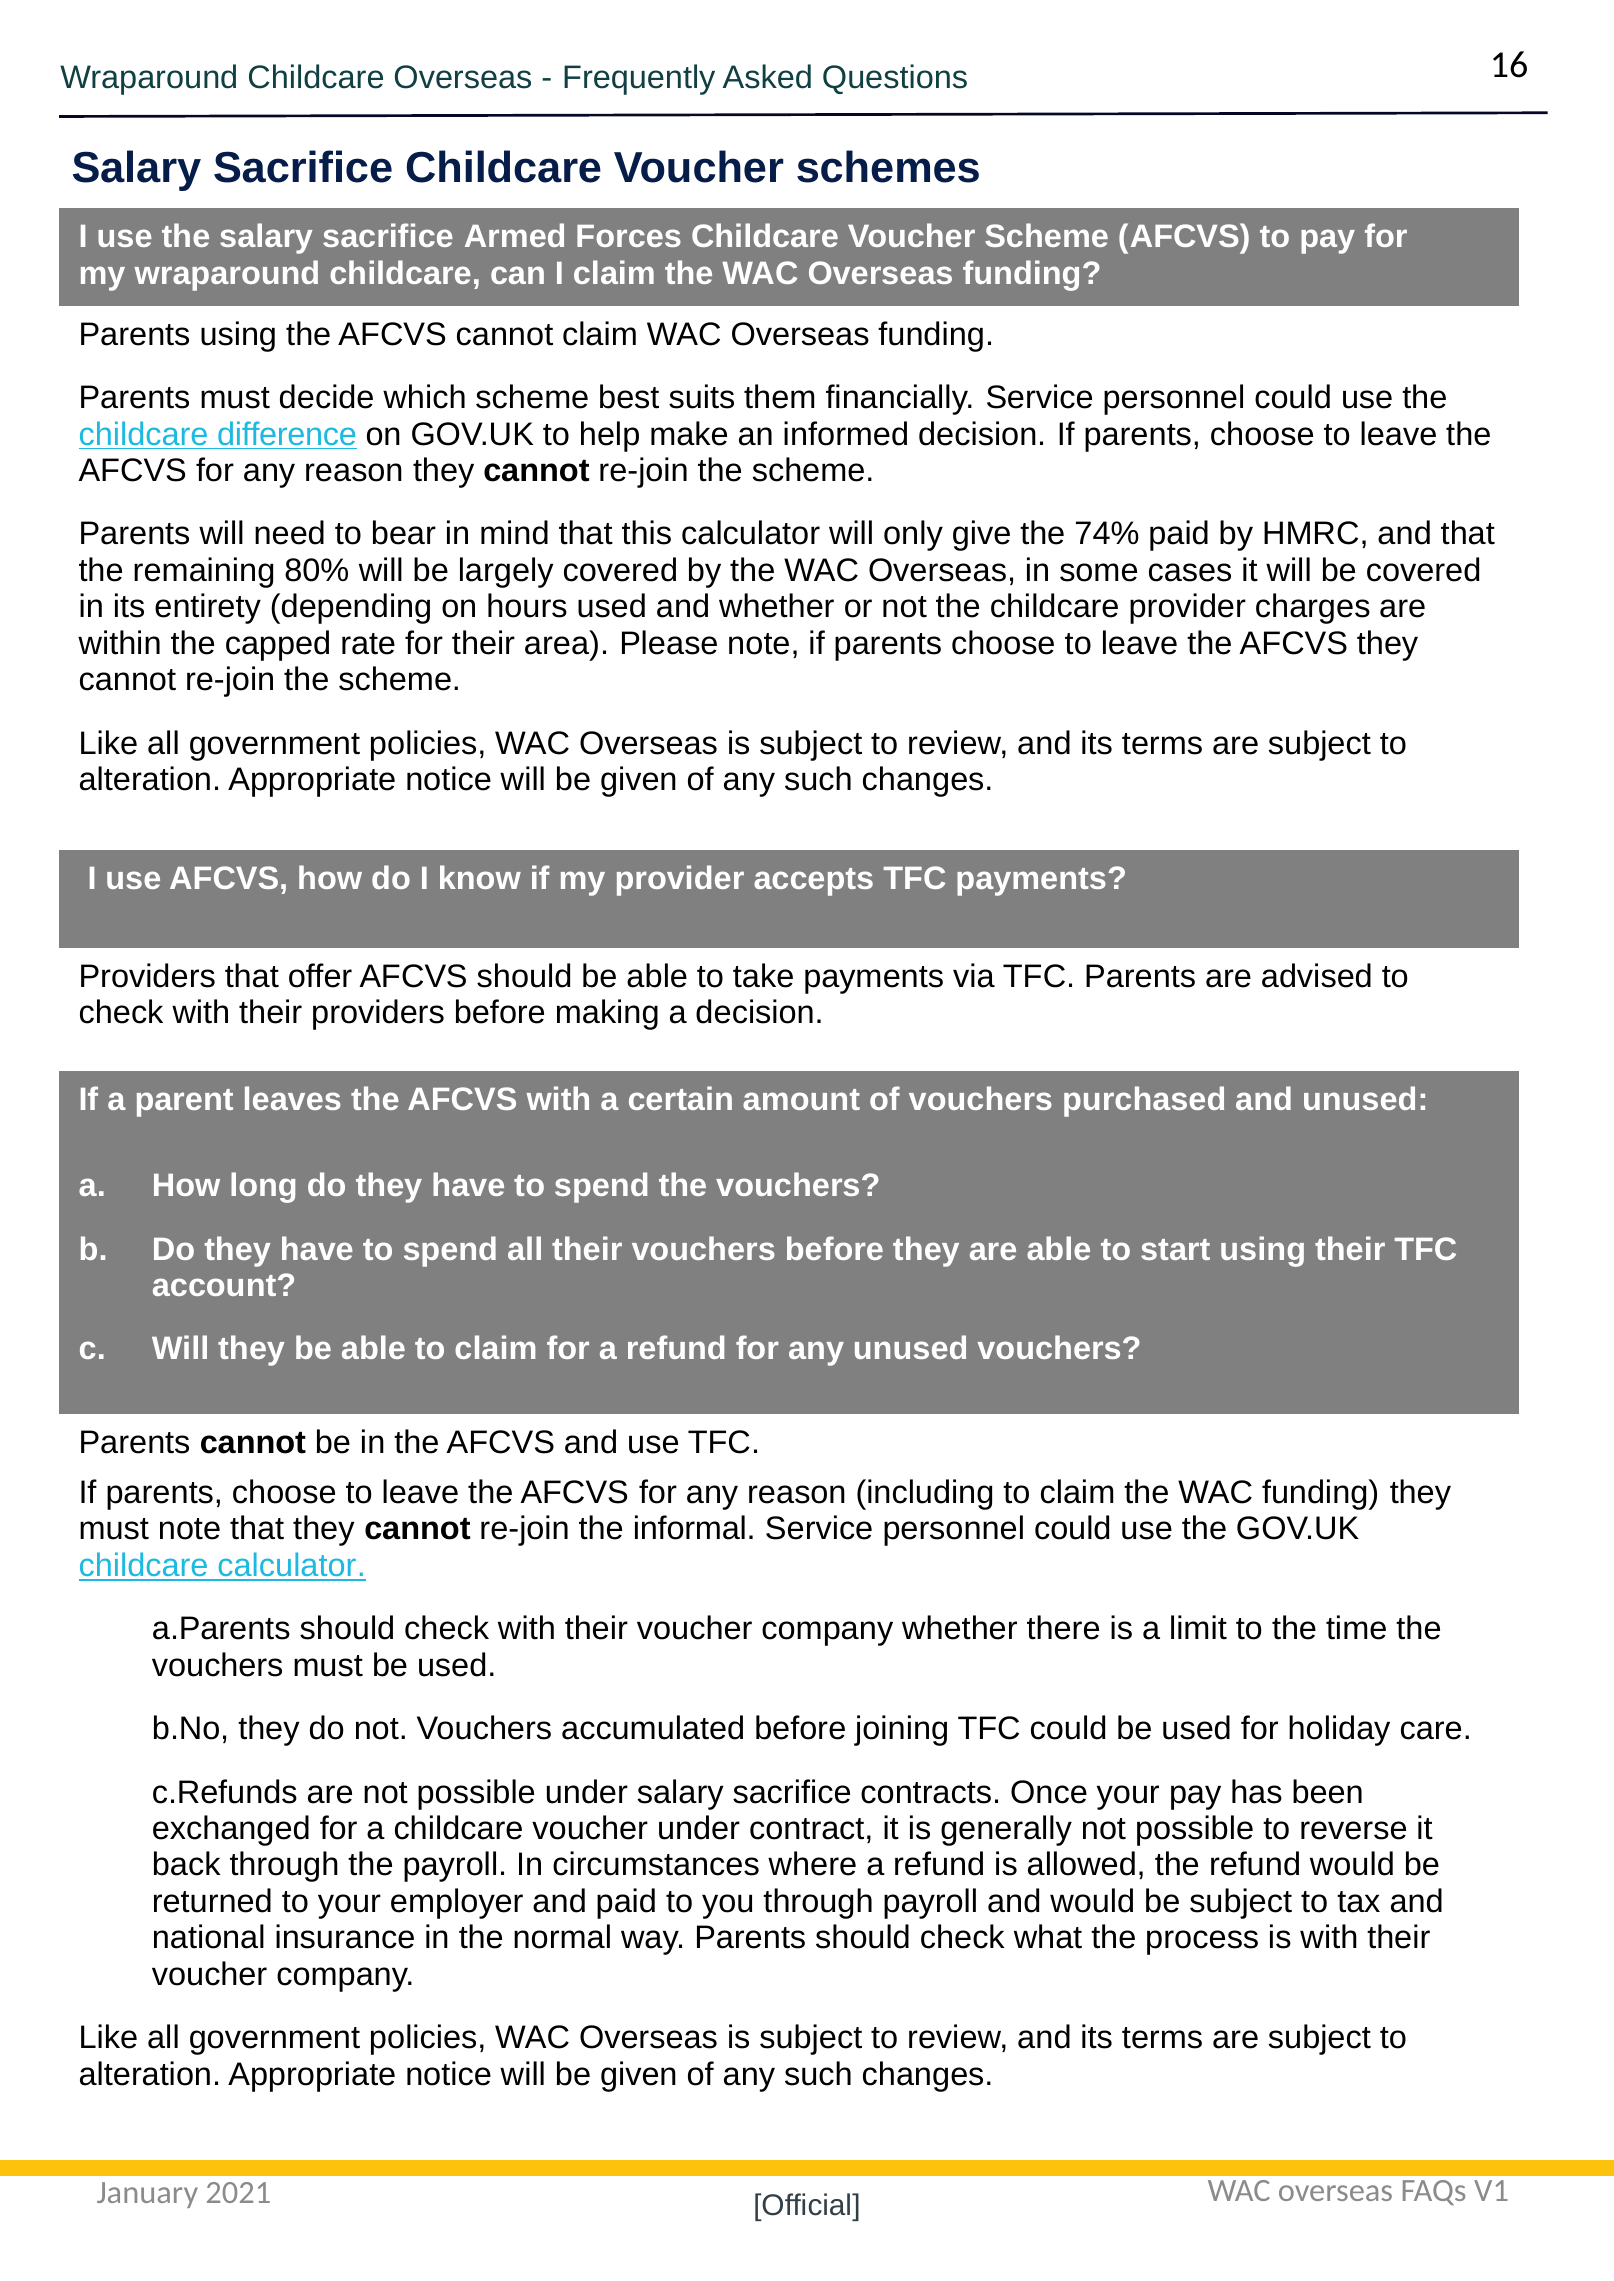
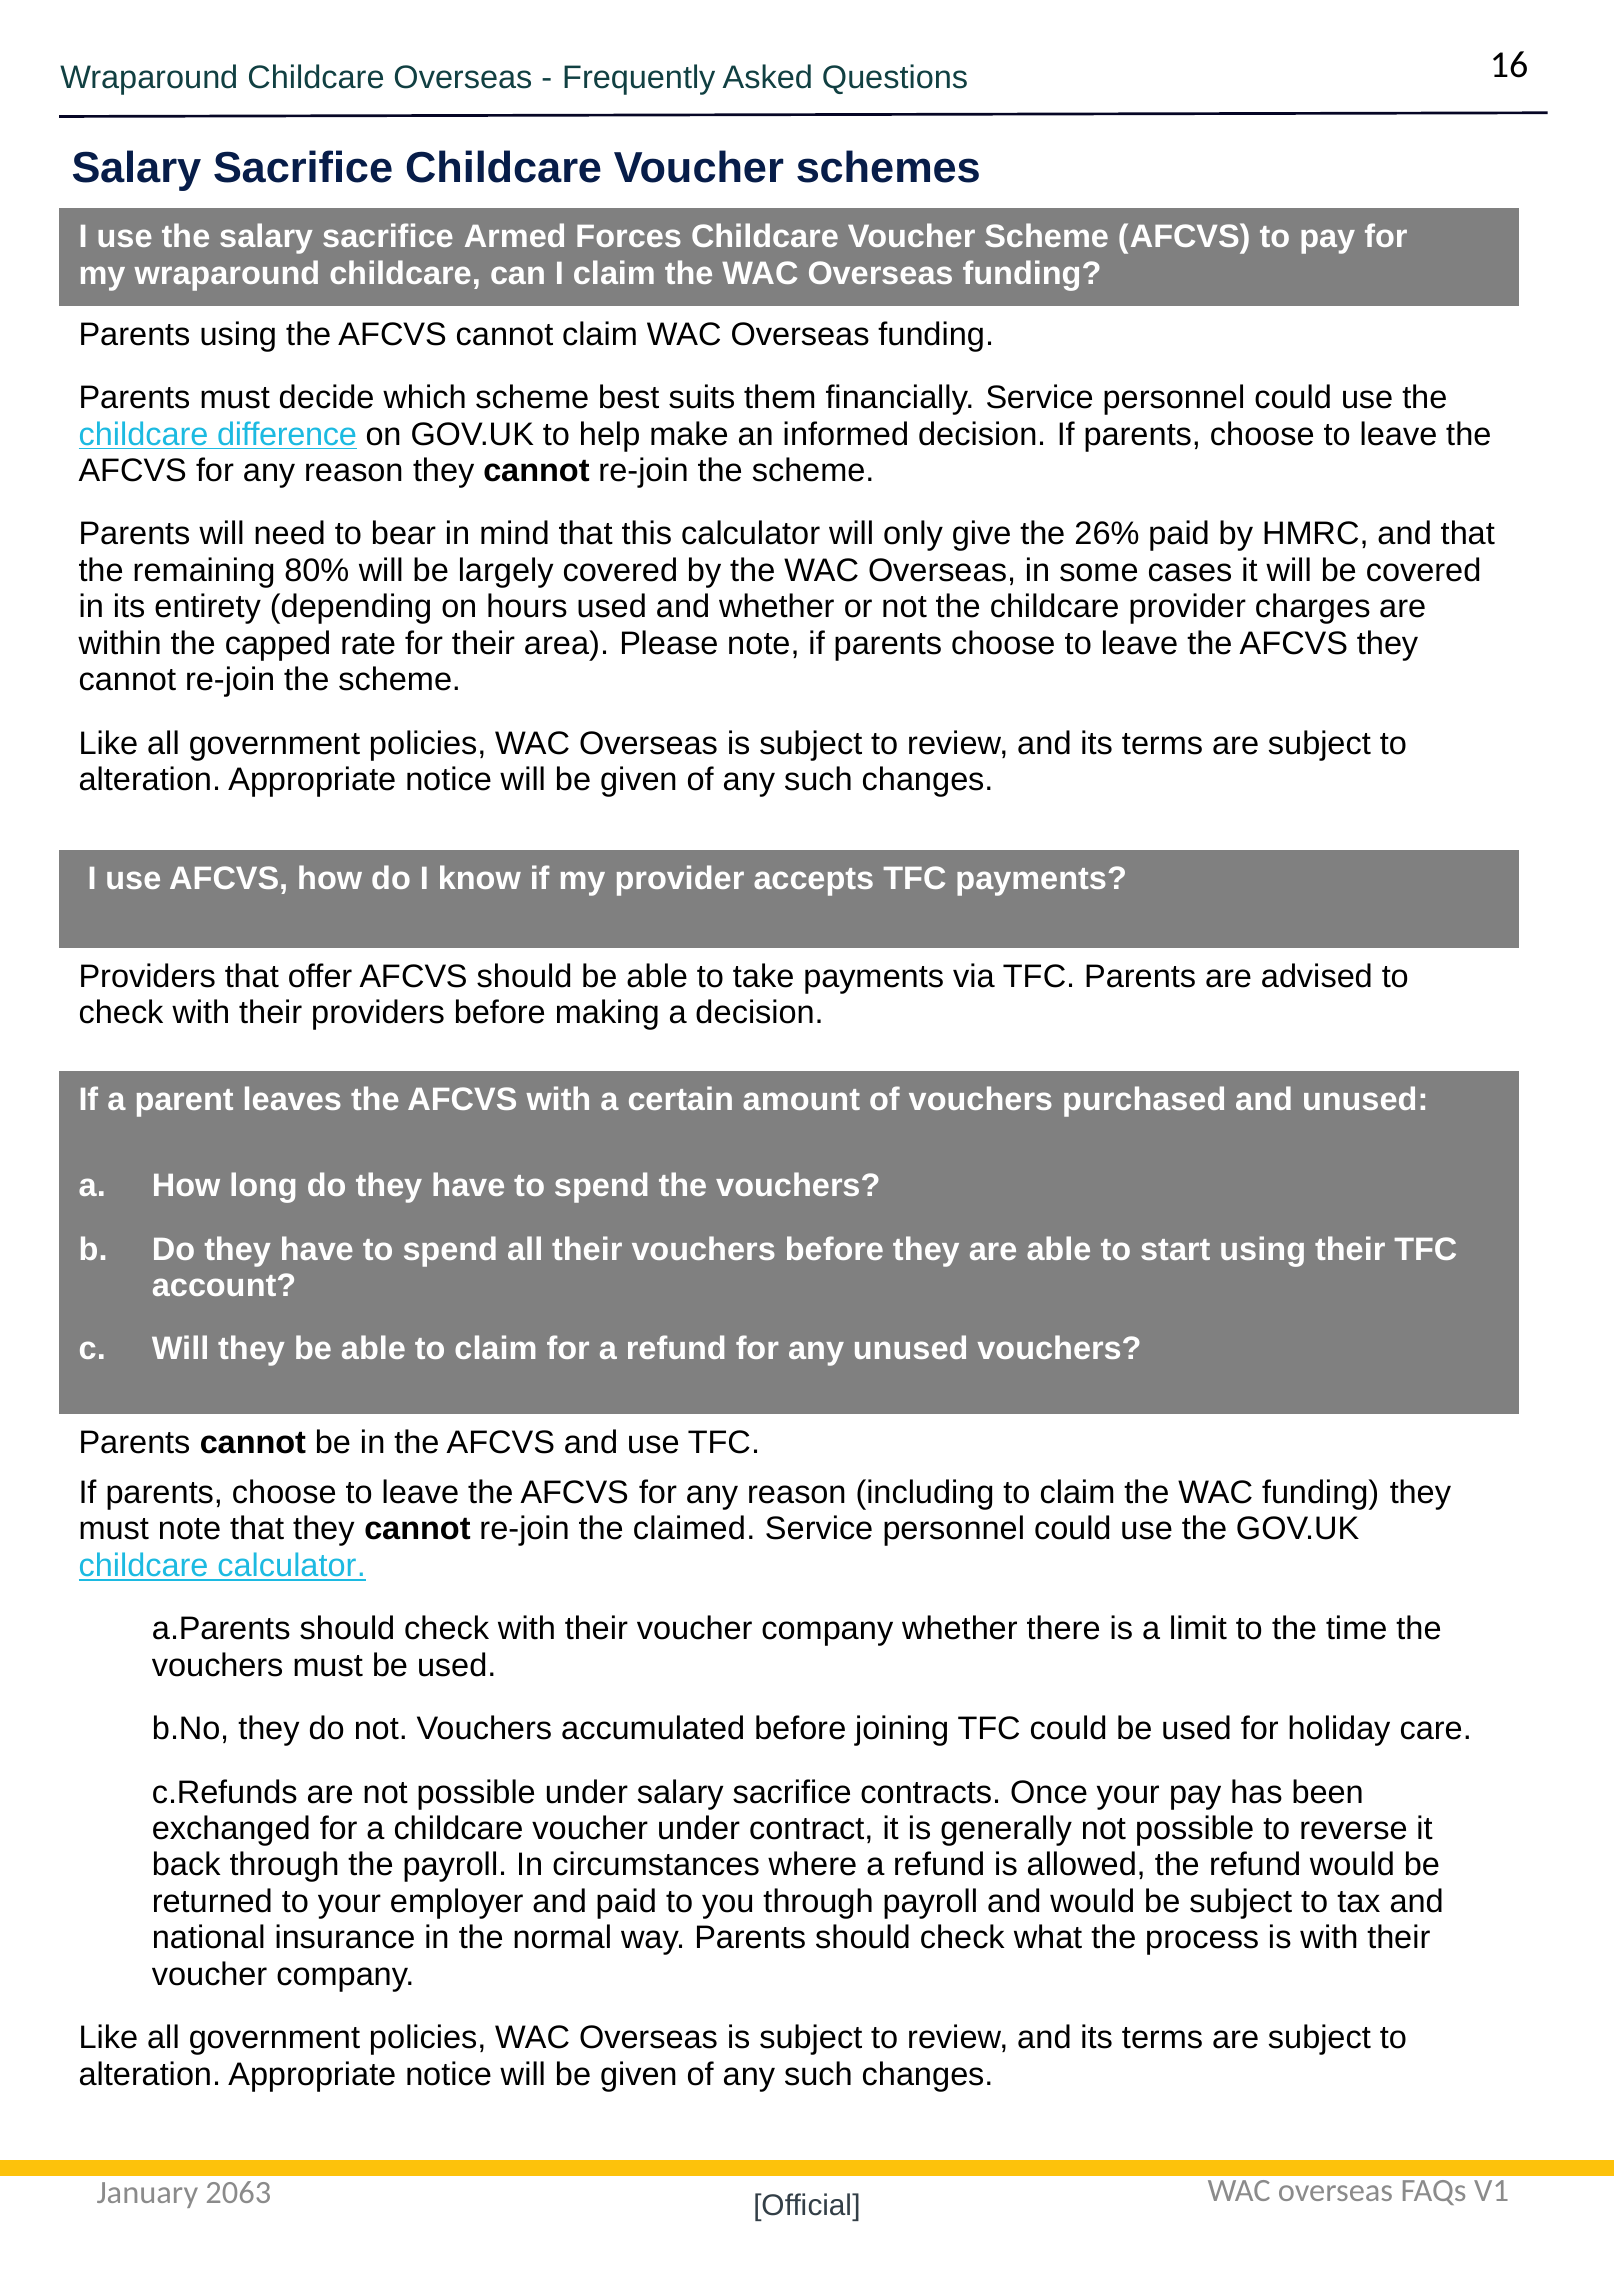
74%: 74% -> 26%
informal: informal -> claimed
2021: 2021 -> 2063
